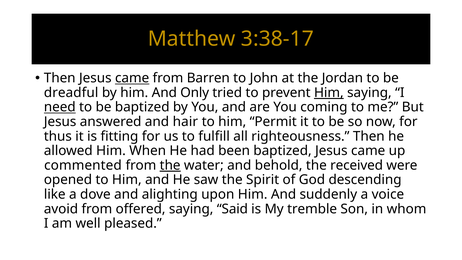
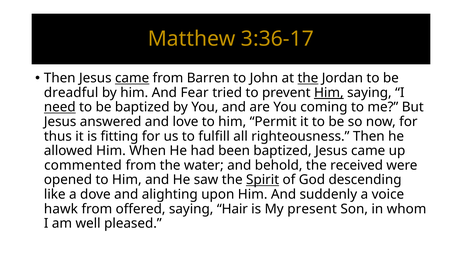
3:38-17: 3:38-17 -> 3:36-17
the at (308, 78) underline: none -> present
Only: Only -> Fear
hair: hair -> love
the at (170, 165) underline: present -> none
Spirit underline: none -> present
avoid: avoid -> hawk
Said: Said -> Hair
tremble: tremble -> present
